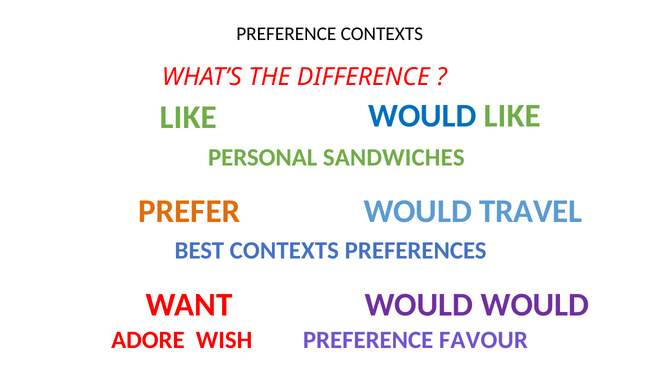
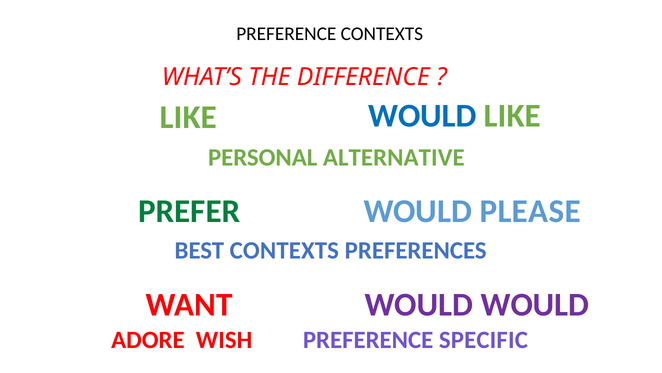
SANDWICHES: SANDWICHES -> ALTERNATIVE
PREFER colour: orange -> green
TRAVEL: TRAVEL -> PLEASE
FAVOUR: FAVOUR -> SPECIFIC
